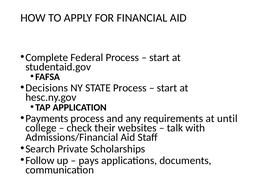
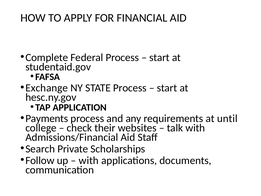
Decisions: Decisions -> Exchange
pays at (89, 160): pays -> with
